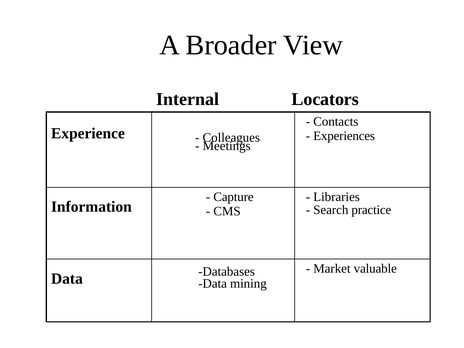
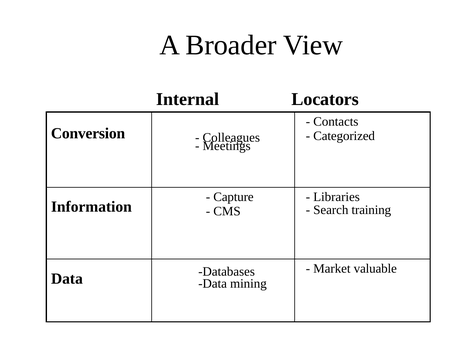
Experience: Experience -> Conversion
Experiences: Experiences -> Categorized
practice: practice -> training
